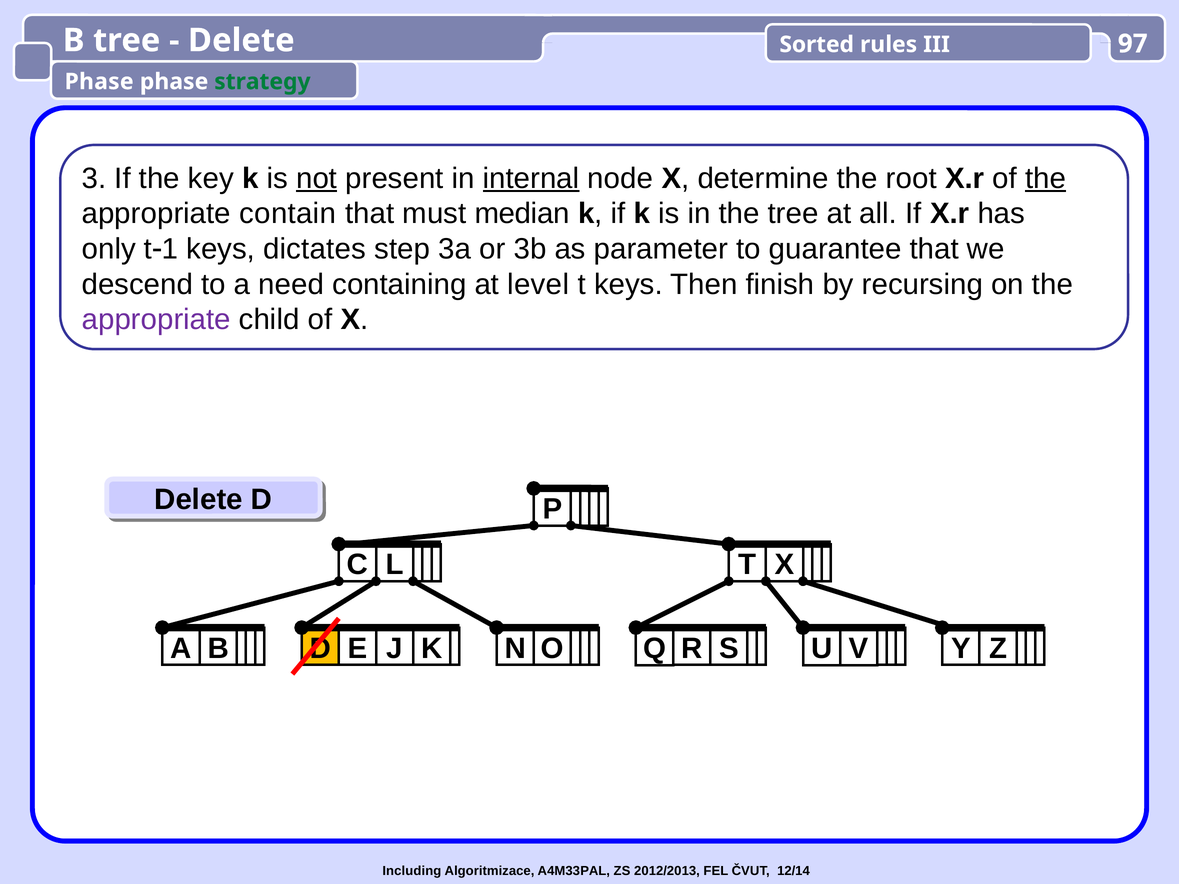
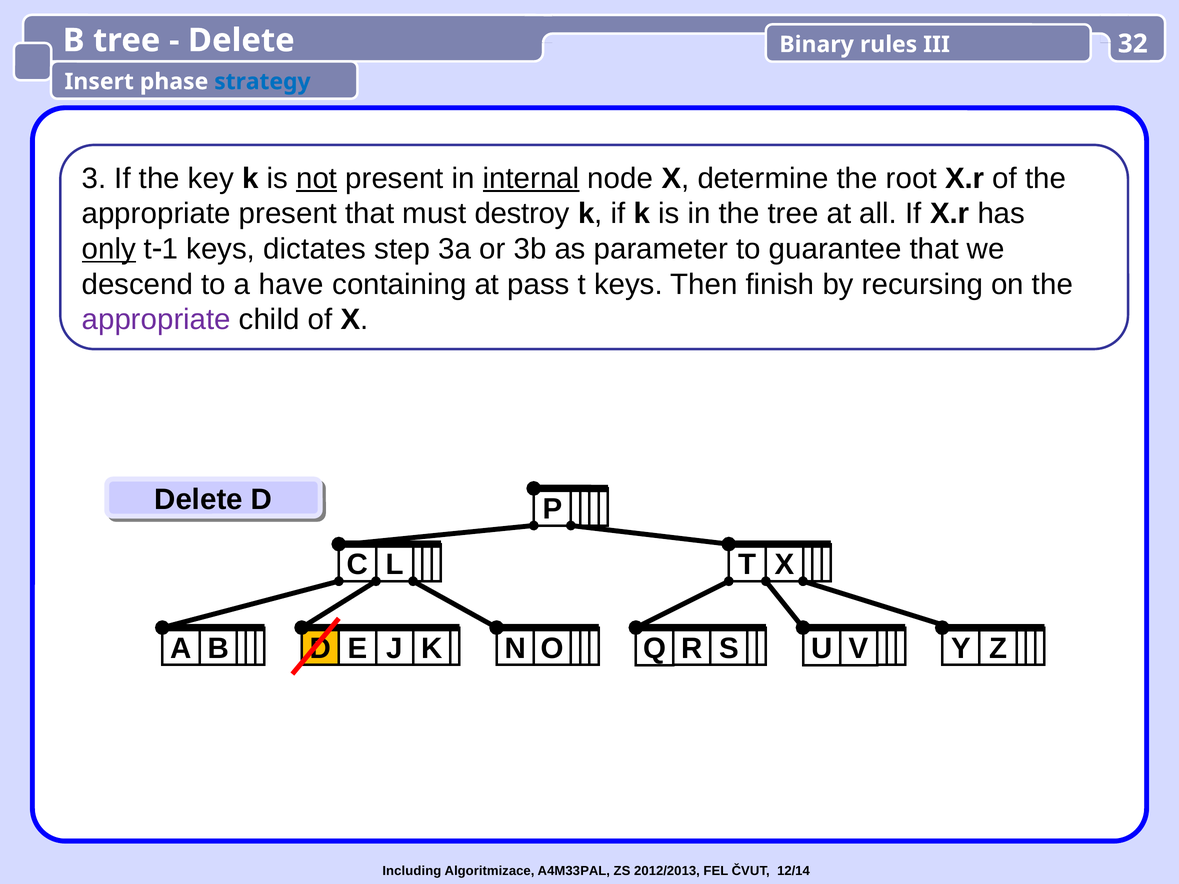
Sorted: Sorted -> Binary
97: 97 -> 32
Phase at (99, 82): Phase -> Insert
strategy colour: green -> blue
the at (1046, 178) underline: present -> none
appropriate contain: contain -> present
median: median -> destroy
only underline: none -> present
need: need -> have
level: level -> pass
